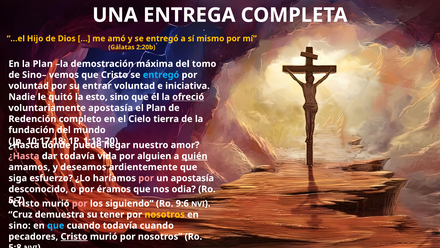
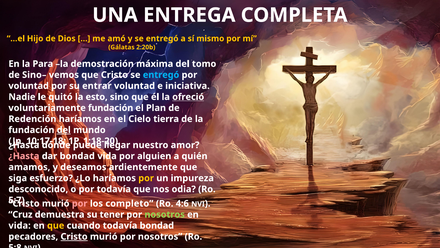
la Plan: Plan -> Para
voluntariamente apostasía: apostasía -> fundación
Redención completo: completo -> haríamos
del at (64, 130) underline: none -> present
dar todavía: todavía -> bondad
quién underline: present -> none
por at (146, 178) colour: pink -> yellow
un apostasía: apostasía -> impureza
por éramos: éramos -> todavía
siguiendo: siguiendo -> completo
9:6: 9:6 -> 4:6
nosotros at (165, 214) colour: yellow -> light green
sino at (20, 225): sino -> vida
que at (56, 225) colour: light blue -> yellow
todavía cuando: cuando -> bondad
